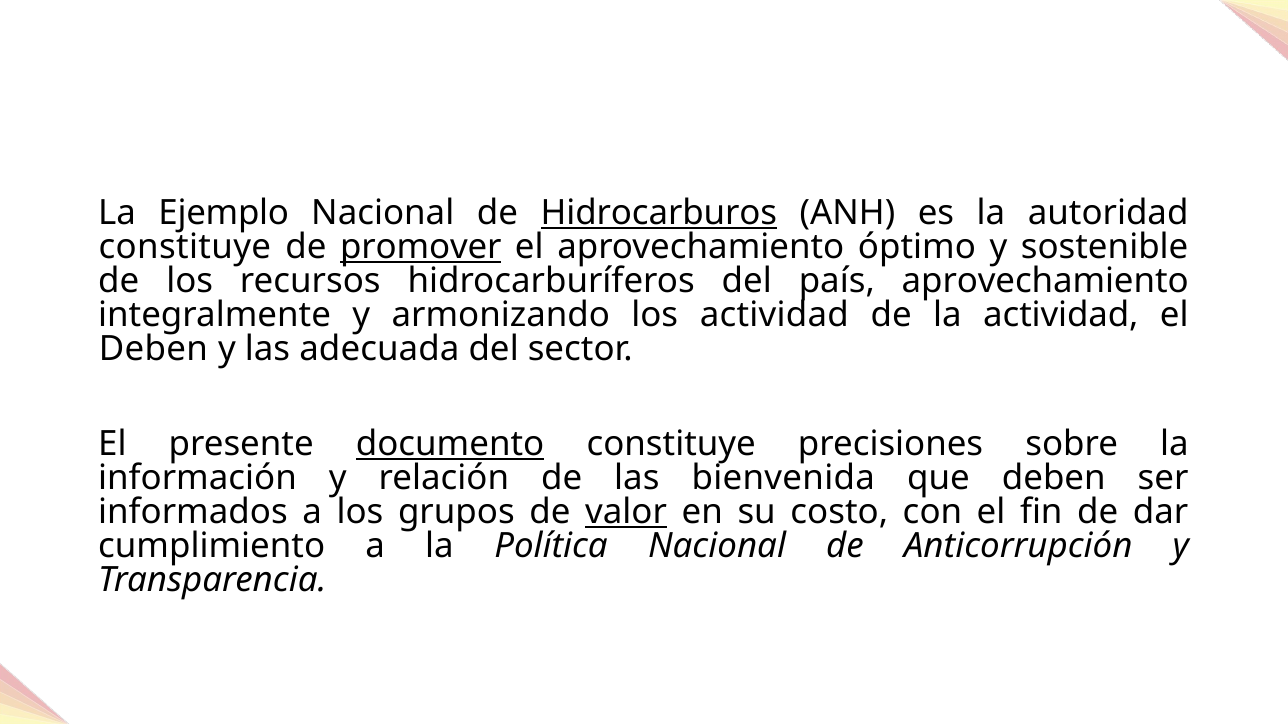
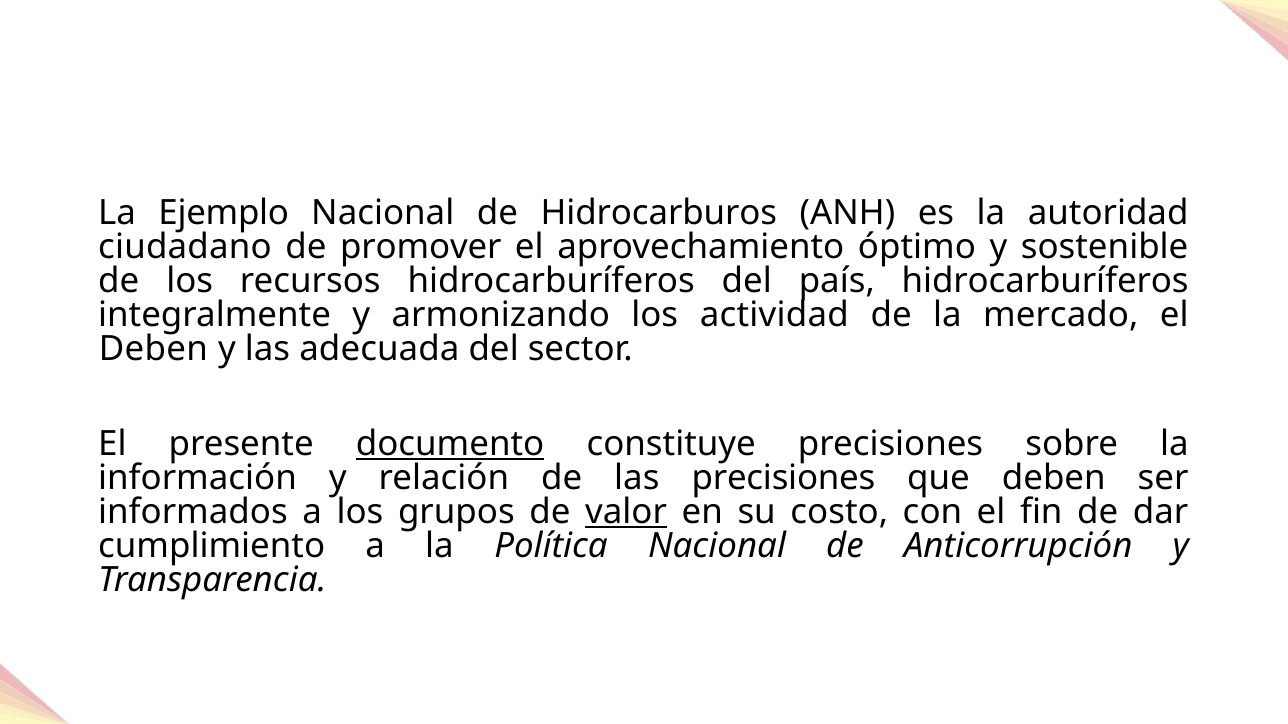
Hidrocarburos underline: present -> none
constituye at (185, 247): constituye -> ciudadano
promover underline: present -> none
país aprovechamiento: aprovechamiento -> hidrocarburíferos
la actividad: actividad -> mercado
las bienvenida: bienvenida -> precisiones
